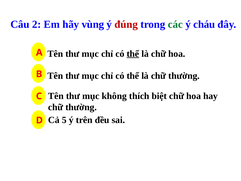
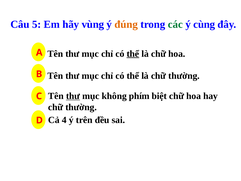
2: 2 -> 5
đúng colour: red -> orange
cháu: cháu -> cùng
thư at (73, 96) underline: none -> present
thích: thích -> phím
5: 5 -> 4
